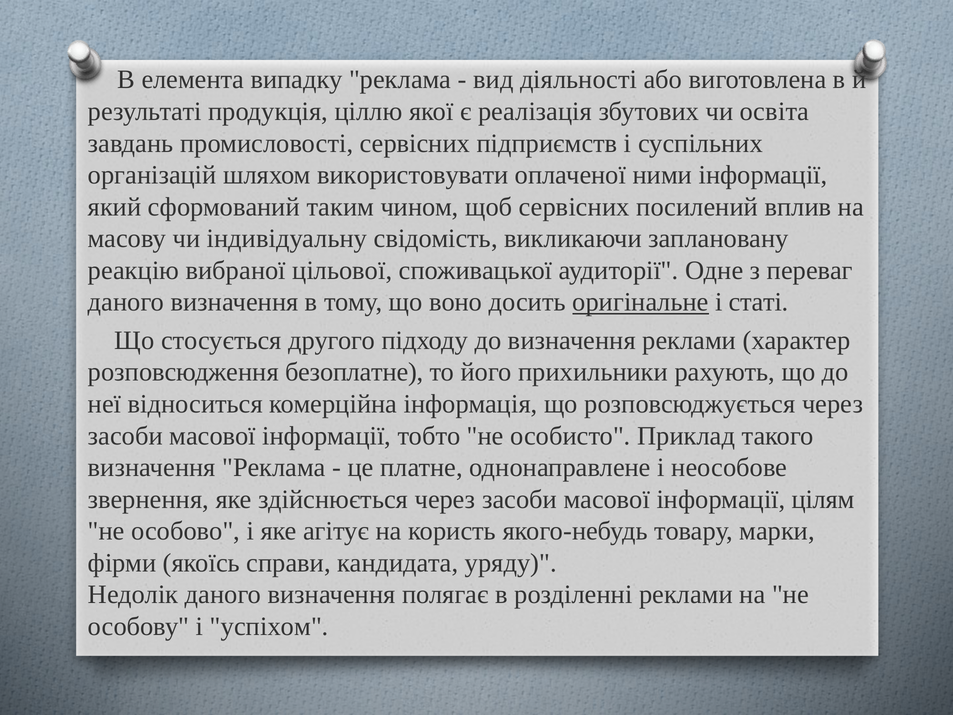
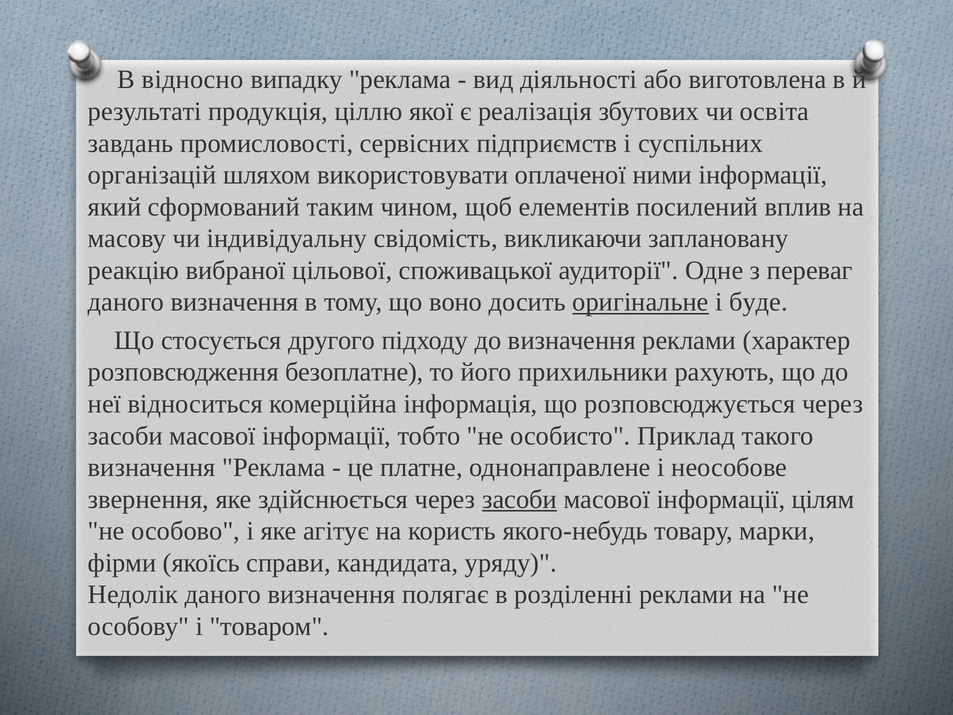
елемента: елемента -> відносно
щоб сервісних: сервісних -> елементів
статі: статі -> буде
засоби at (520, 499) underline: none -> present
успіхом: успіхом -> товаром
